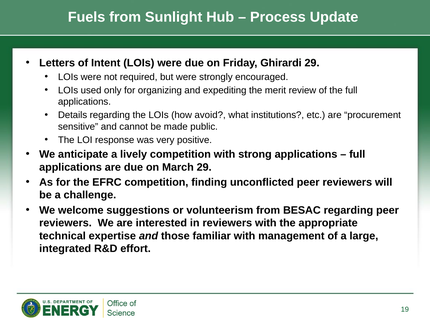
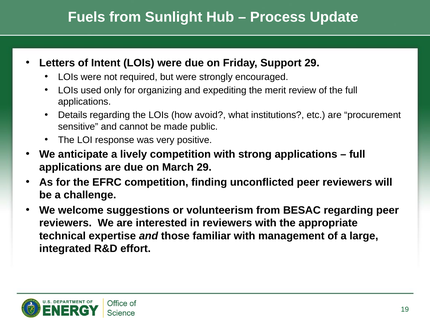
Ghirardi: Ghirardi -> Support
